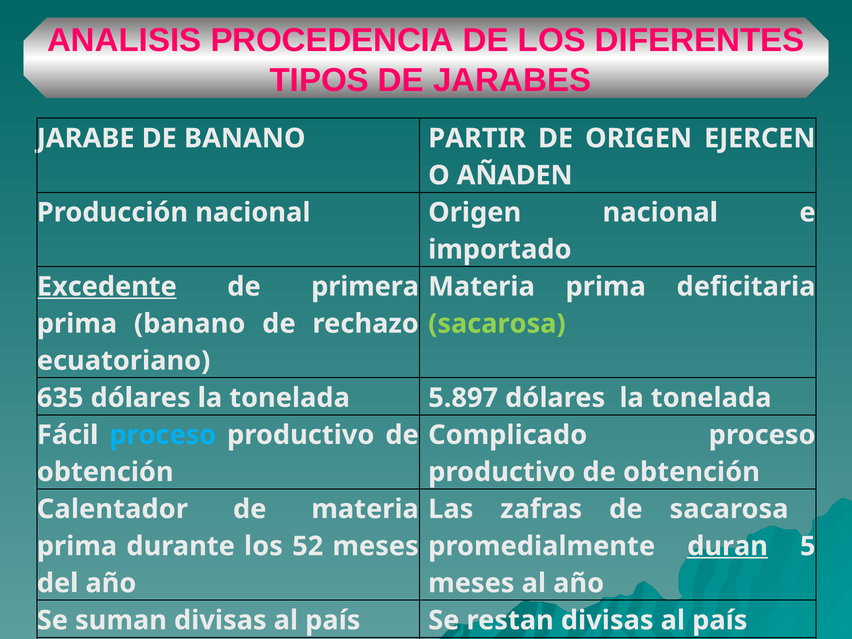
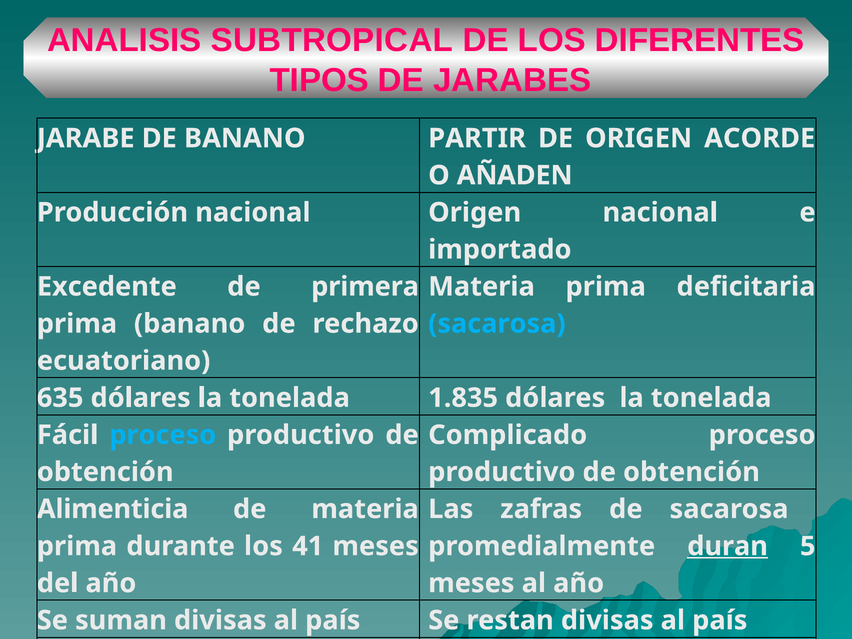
PROCEDENCIA: PROCEDENCIA -> SUBTROPICAL
EJERCEN: EJERCEN -> ACORDE
Excedente underline: present -> none
sacarosa at (497, 324) colour: light green -> light blue
5.897: 5.897 -> 1.835
Calentador: Calentador -> Alimenticia
52: 52 -> 41
